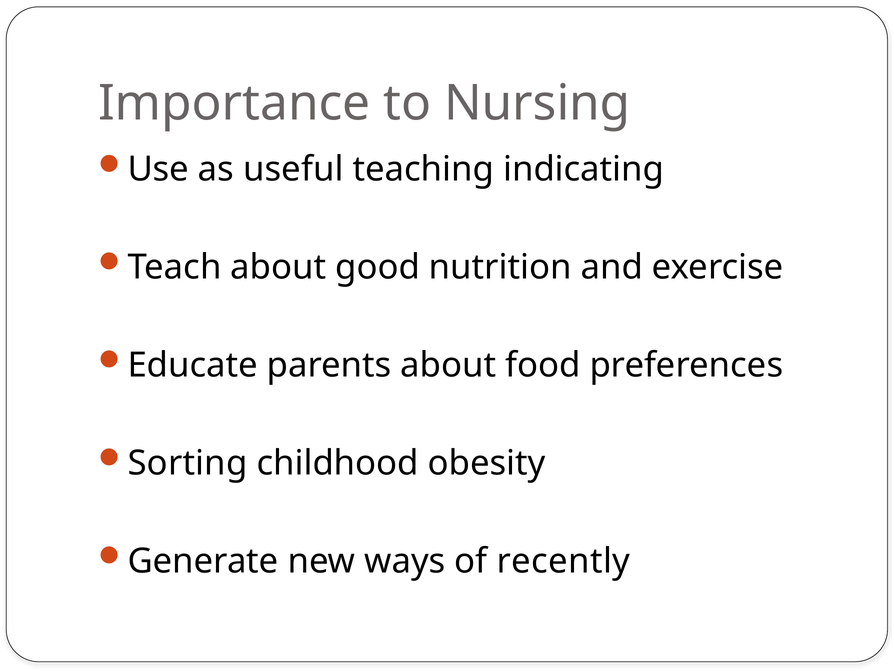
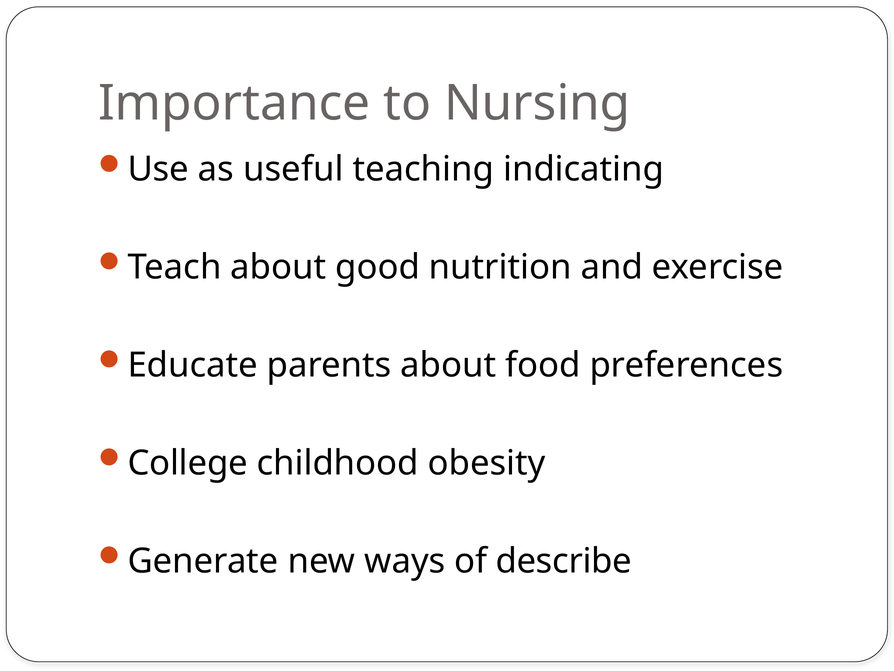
Sorting: Sorting -> College
recently: recently -> describe
